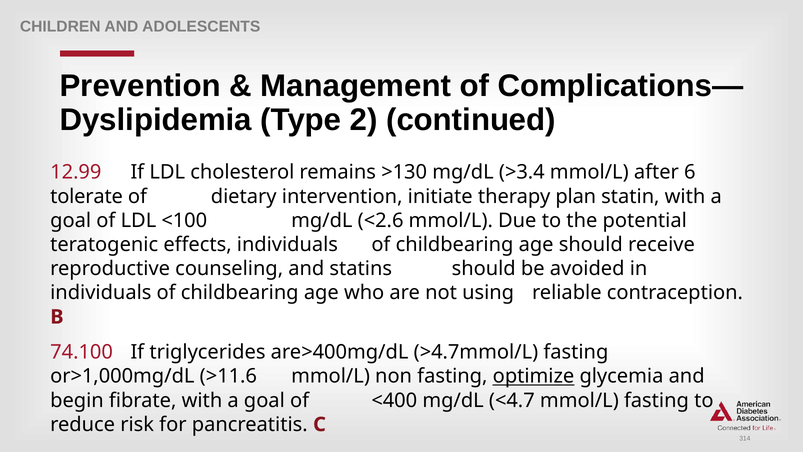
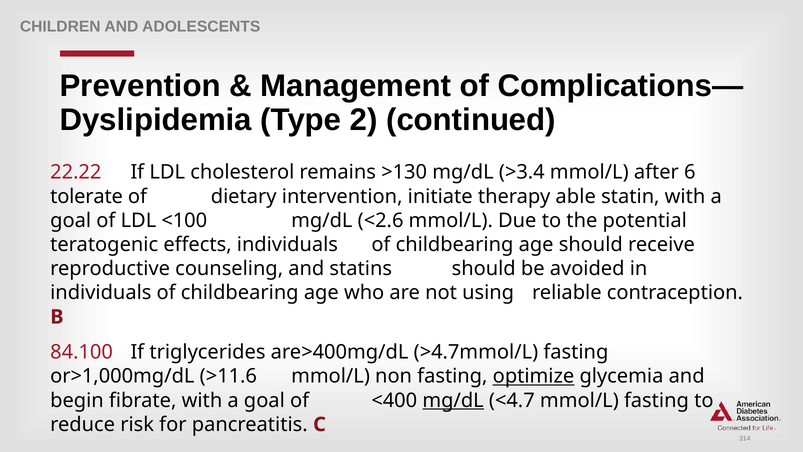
12.99: 12.99 -> 22.22
plan: plan -> able
74.100: 74.100 -> 84.100
mg/dL at (453, 400) underline: none -> present
